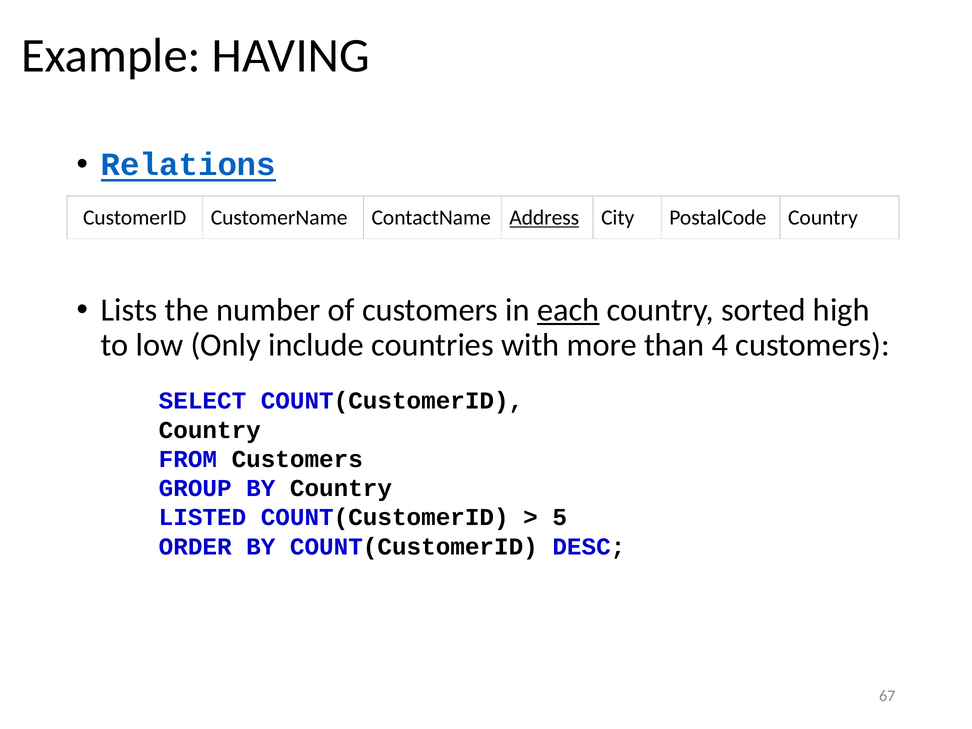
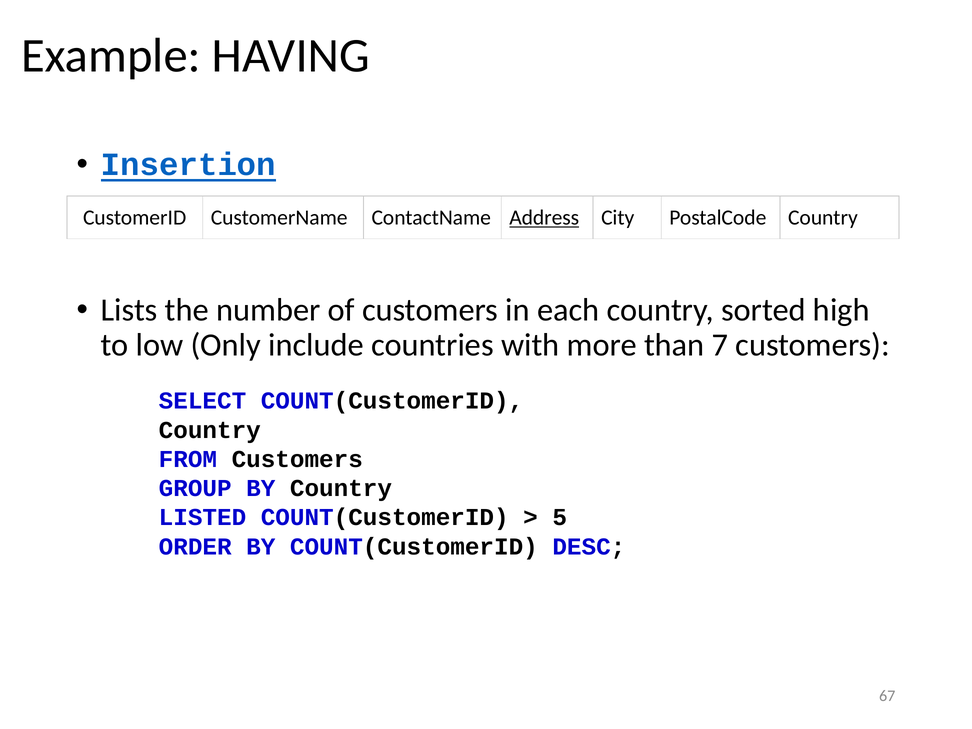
Relations: Relations -> Insertion
each underline: present -> none
4: 4 -> 7
